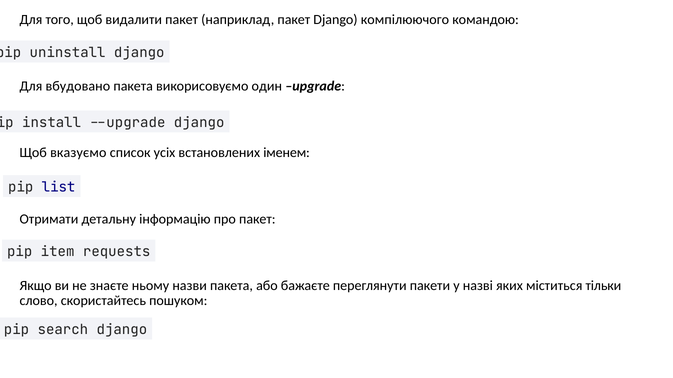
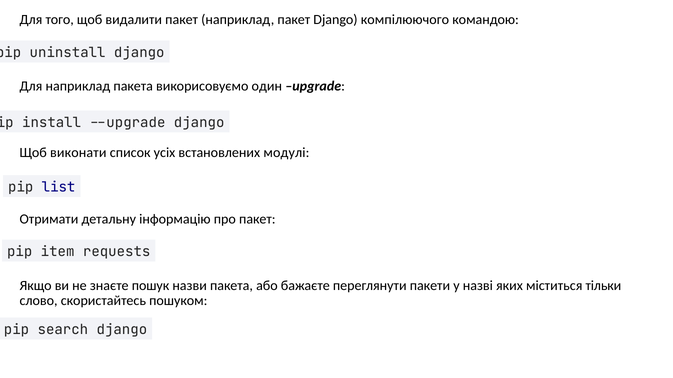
Для вбудовано: вбудовано -> наприклад
вказуємо: вказуємо -> виконати
іменем: іменем -> модулі
ньому: ньому -> пошук
